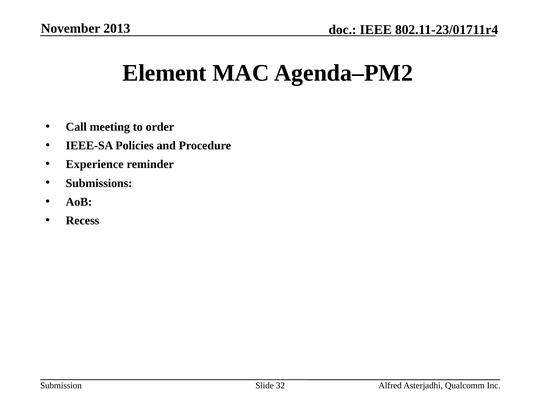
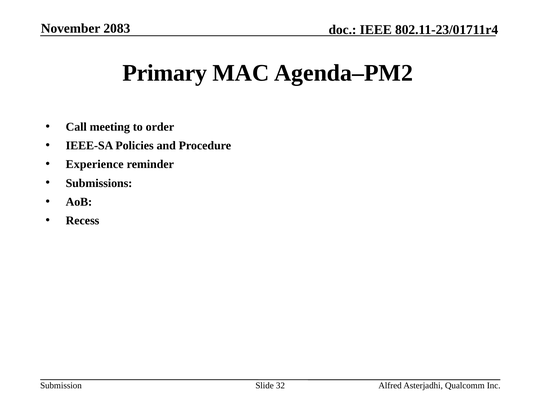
2013: 2013 -> 2083
Element: Element -> Primary
